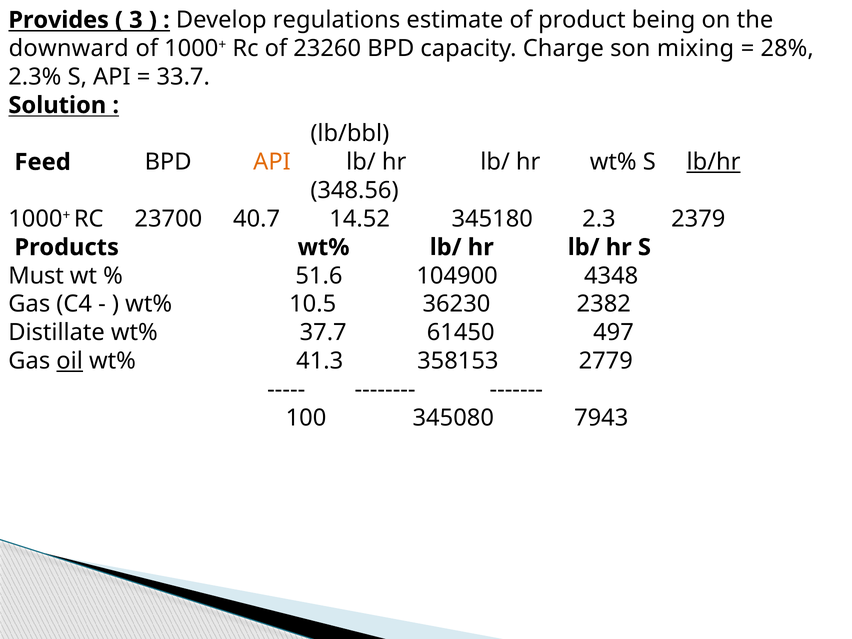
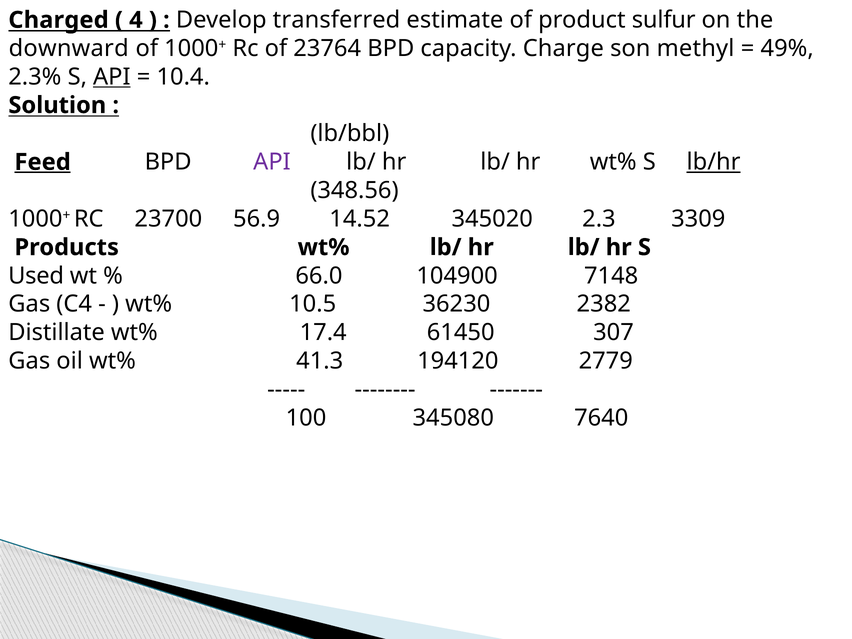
Provides: Provides -> Charged
3: 3 -> 4
regulations: regulations -> transferred
being: being -> sulfur
23260: 23260 -> 23764
mixing: mixing -> methyl
28%: 28% -> 49%
API at (112, 77) underline: none -> present
33.7: 33.7 -> 10.4
Feed underline: none -> present
API at (272, 162) colour: orange -> purple
40.7: 40.7 -> 56.9
345180: 345180 -> 345020
2379: 2379 -> 3309
Must: Must -> Used
51.6: 51.6 -> 66.0
4348: 4348 -> 7148
37.7: 37.7 -> 17.4
497: 497 -> 307
oil underline: present -> none
358153: 358153 -> 194120
7943: 7943 -> 7640
